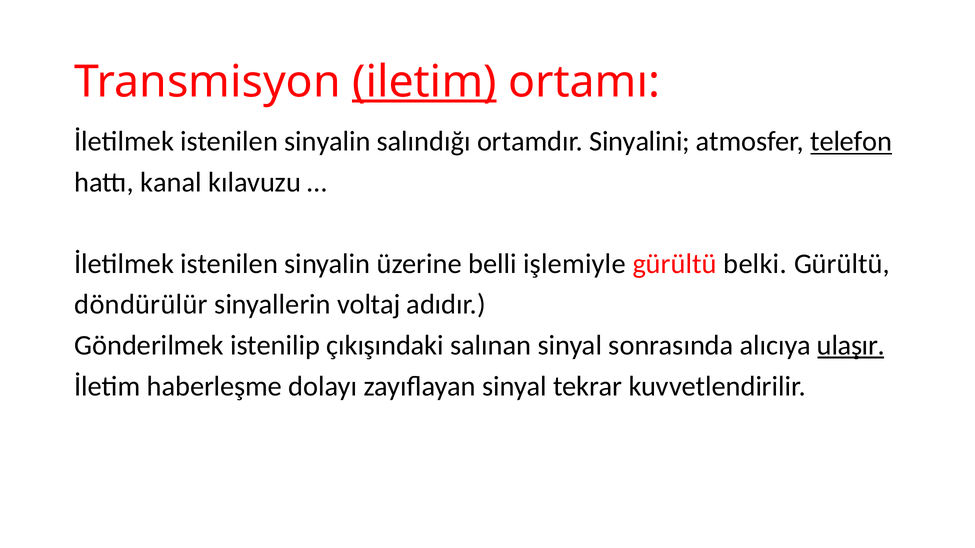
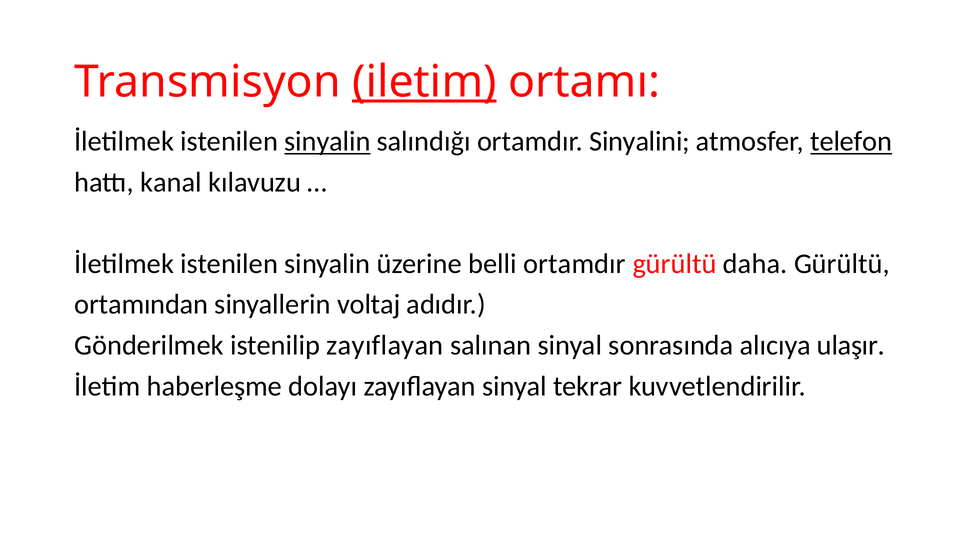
sinyalin at (327, 142) underline: none -> present
belli işlemiyle: işlemiyle -> ortamdır
belki: belki -> daha
döndürülür: döndürülür -> ortamından
istenilip çıkışındaki: çıkışındaki -> zayıflayan
ulaşır underline: present -> none
